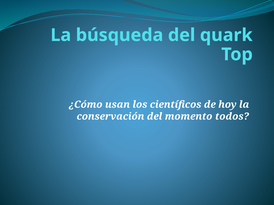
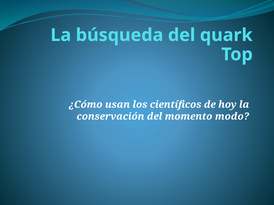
todos: todos -> modo
